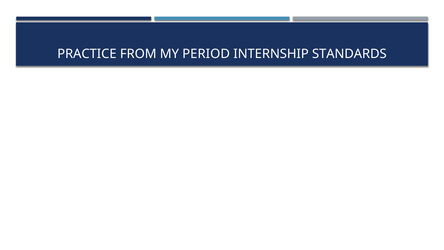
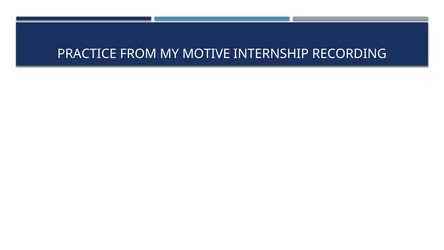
PERIOD: PERIOD -> MOTIVE
STANDARDS: STANDARDS -> RECORDING
